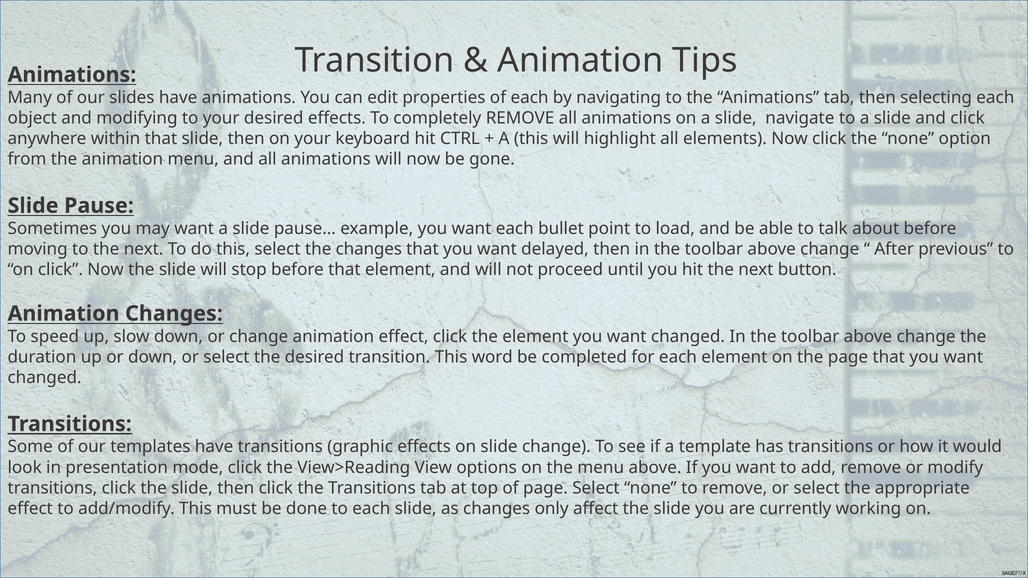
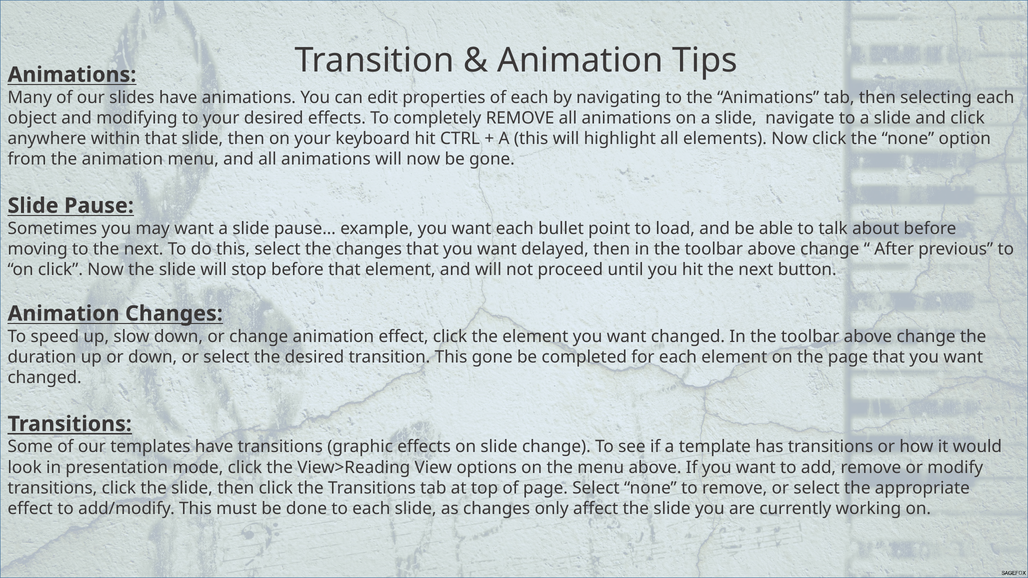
This word: word -> gone
